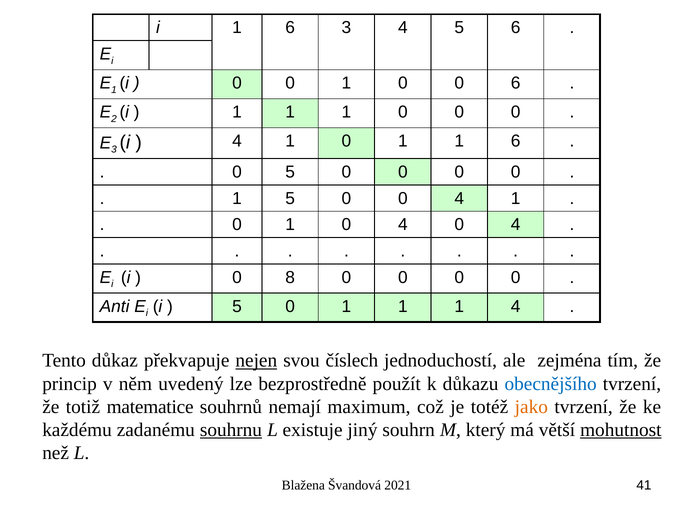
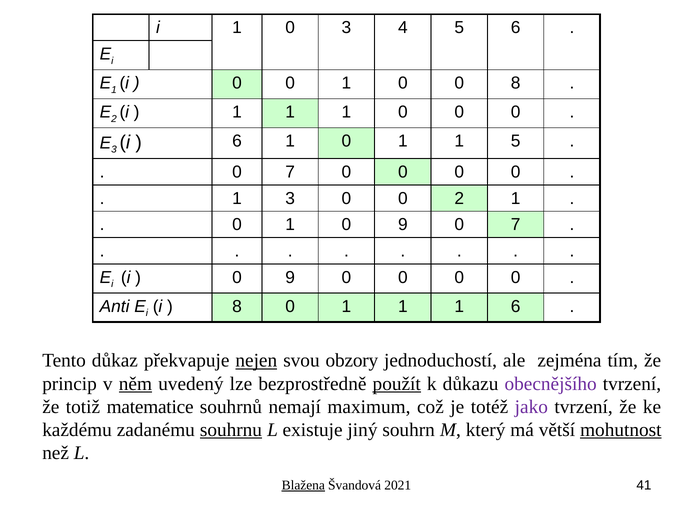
i 1 6: 6 -> 0
0 6: 6 -> 8
4 at (237, 141): 4 -> 6
1 1 6: 6 -> 5
5 at (290, 172): 5 -> 7
1 5: 5 -> 3
0 0 4: 4 -> 2
1 0 4: 4 -> 9
4 at (516, 225): 4 -> 7
8 at (290, 278): 8 -> 9
5 at (237, 307): 5 -> 8
1 4: 4 -> 6
číslech: číslech -> obzory
něm underline: none -> present
použít underline: none -> present
obecnějšího colour: blue -> purple
jako colour: orange -> purple
Blažena underline: none -> present
